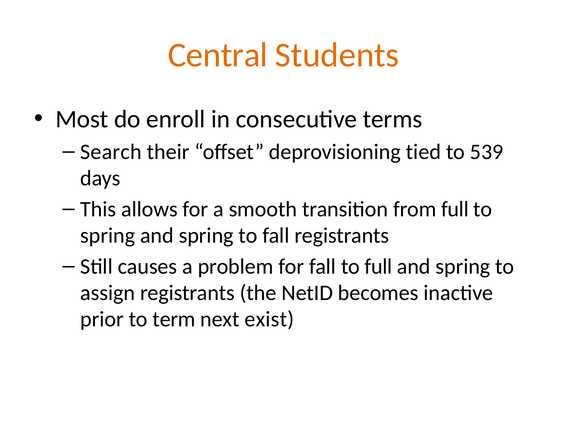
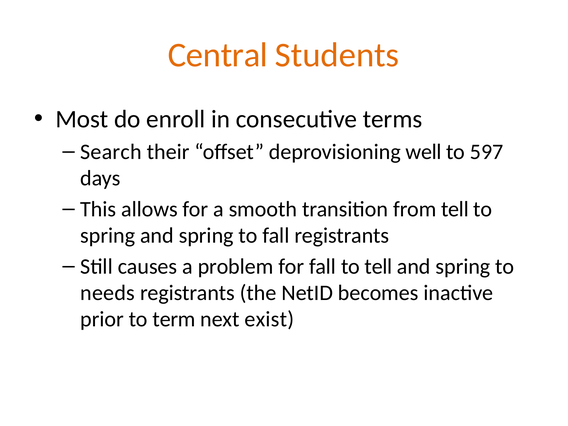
tied: tied -> well
539: 539 -> 597
from full: full -> tell
to full: full -> tell
assign: assign -> needs
